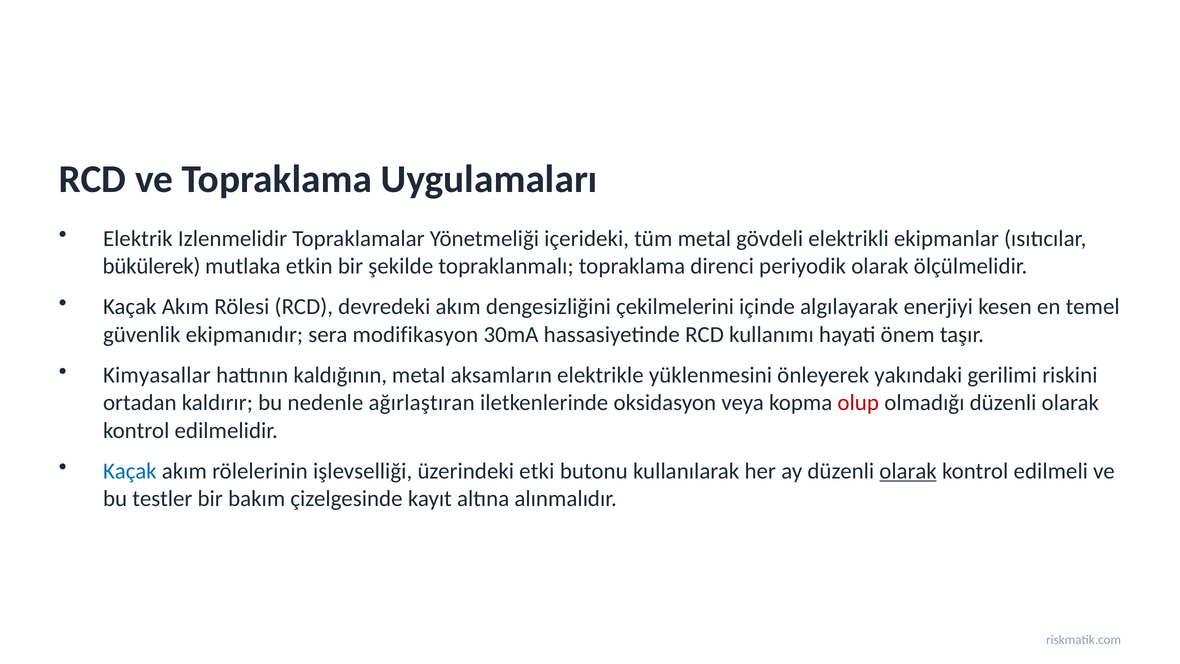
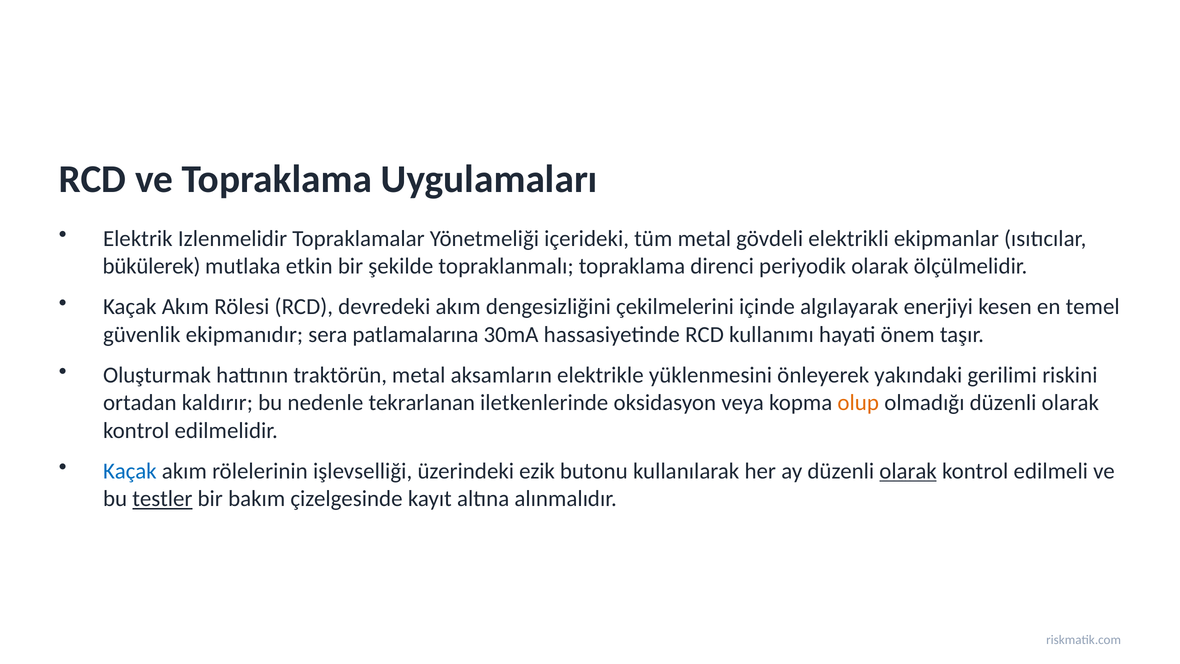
modifikasyon: modifikasyon -> patlamalarına
Kimyasallar: Kimyasallar -> Oluşturmak
kaldığının: kaldığının -> traktörün
ağırlaştıran: ağırlaştıran -> tekrarlanan
olup colour: red -> orange
etki: etki -> ezik
testler underline: none -> present
